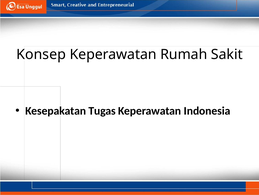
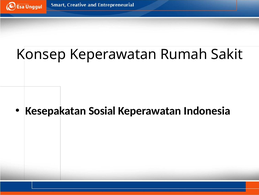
Tugas: Tugas -> Sosial
